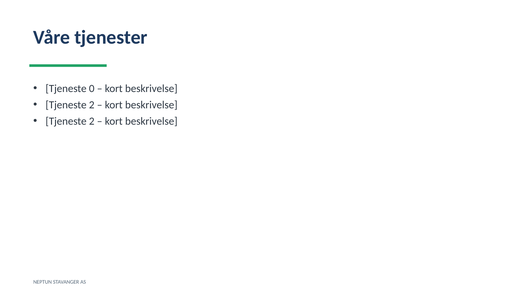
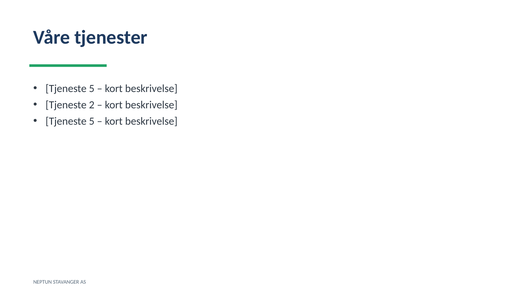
0 at (92, 89): 0 -> 5
2 at (92, 121): 2 -> 5
